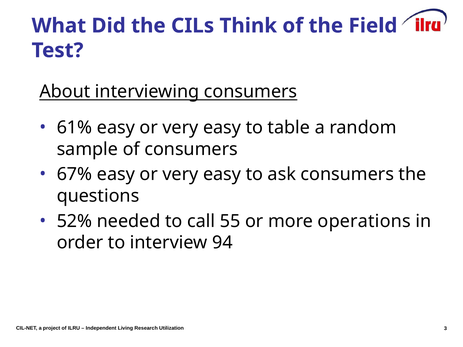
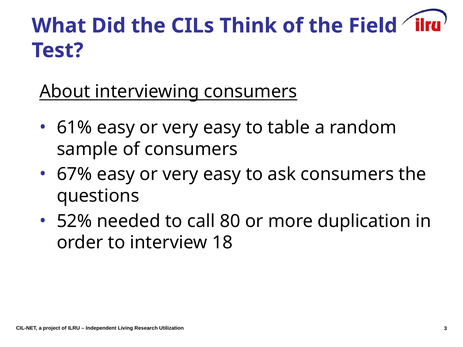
55: 55 -> 80
operations: operations -> duplication
94: 94 -> 18
